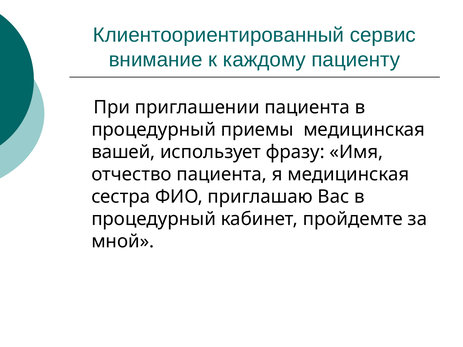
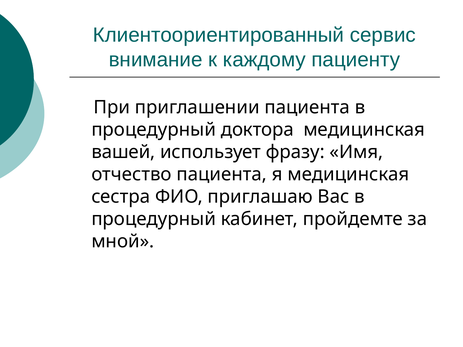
приемы: приемы -> доктора
